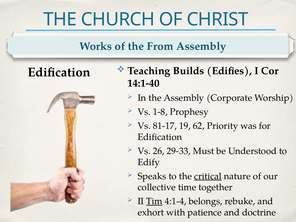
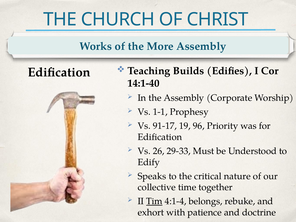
From: From -> More
1-8: 1-8 -> 1-1
81-17: 81-17 -> 91-17
62: 62 -> 96
critical underline: present -> none
